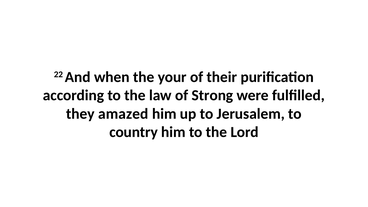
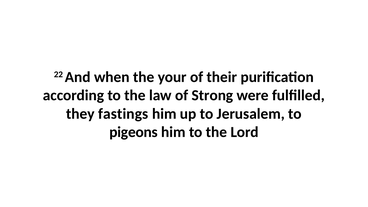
amazed: amazed -> fastings
country: country -> pigeons
